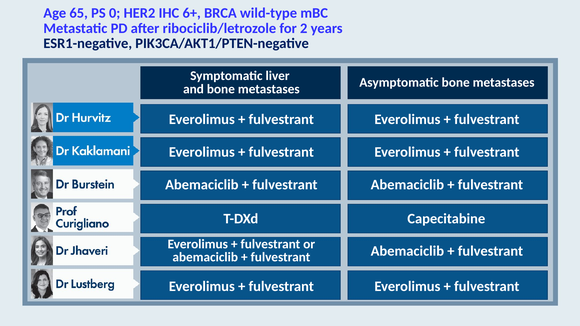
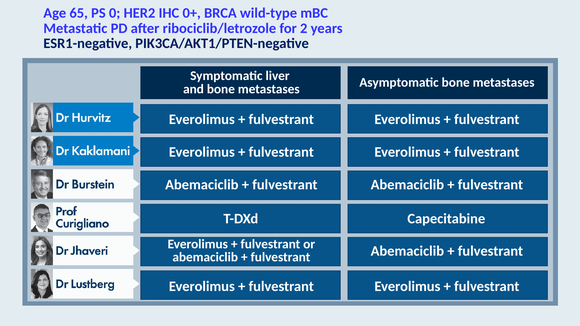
6+: 6+ -> 0+
